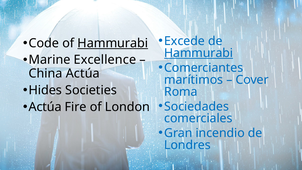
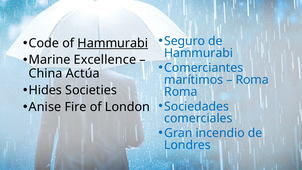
Excede: Excede -> Seguro
Hammurabi at (199, 53) underline: present -> none
Cover at (252, 80): Cover -> Roma
Actúa at (45, 107): Actúa -> Anise
